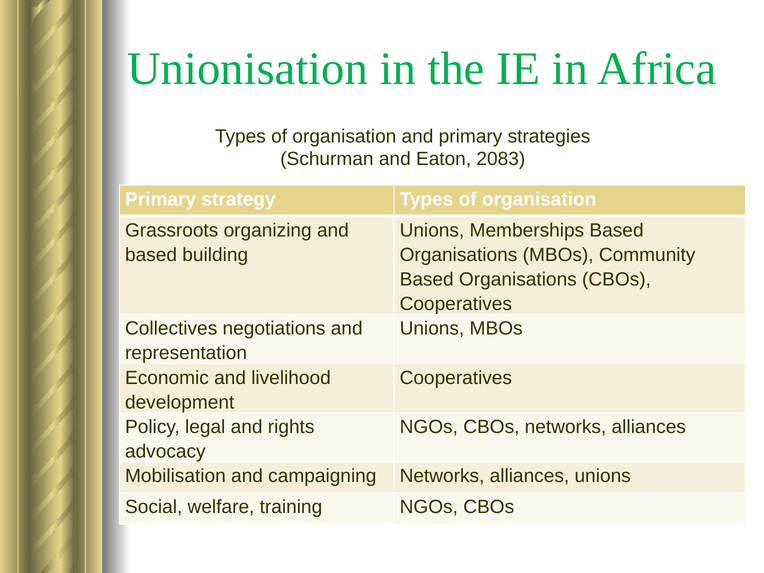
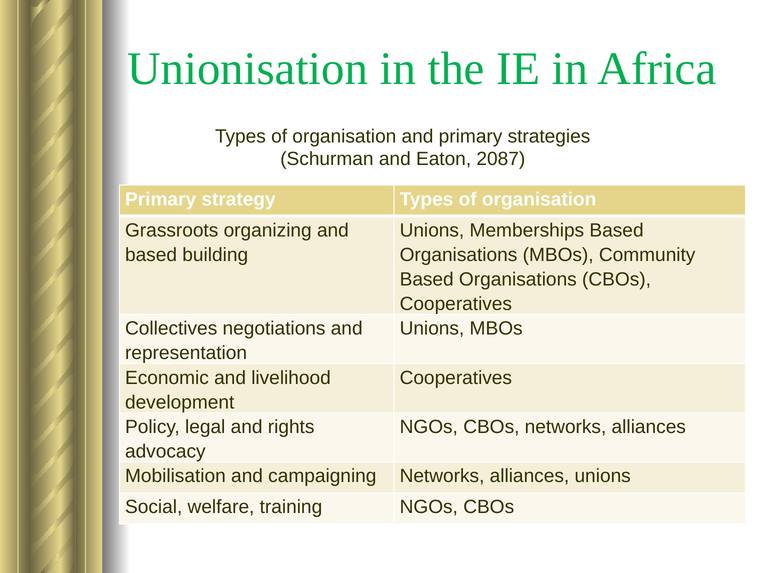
2083: 2083 -> 2087
